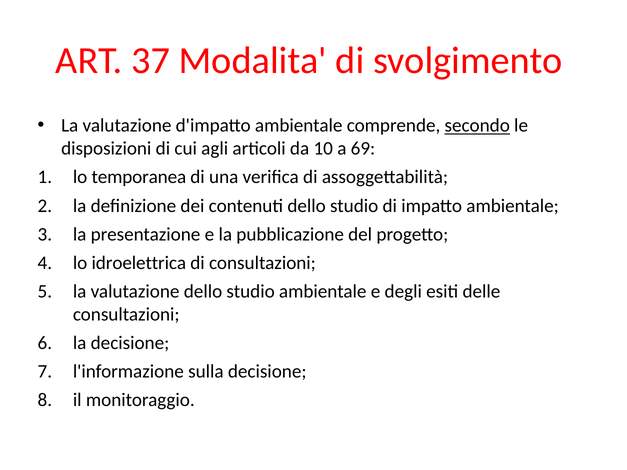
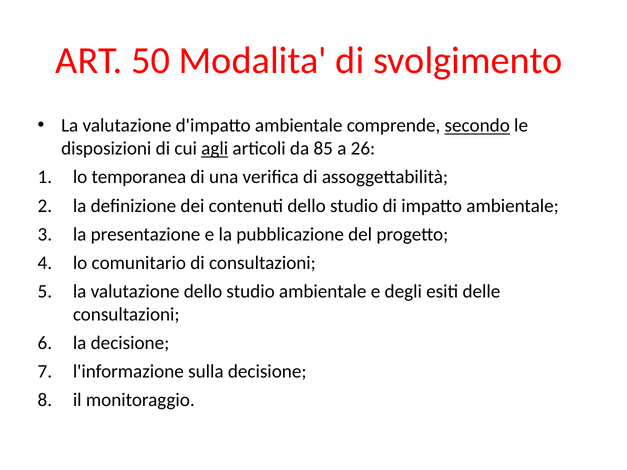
37: 37 -> 50
agli underline: none -> present
10: 10 -> 85
69: 69 -> 26
idroelettrica: idroelettrica -> comunitario
